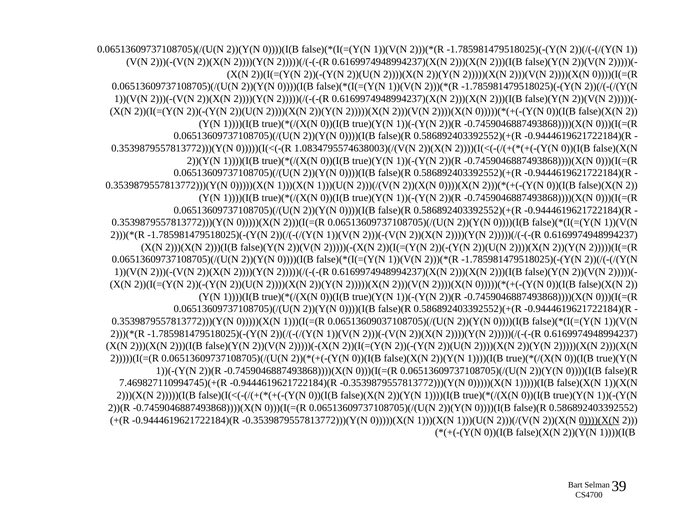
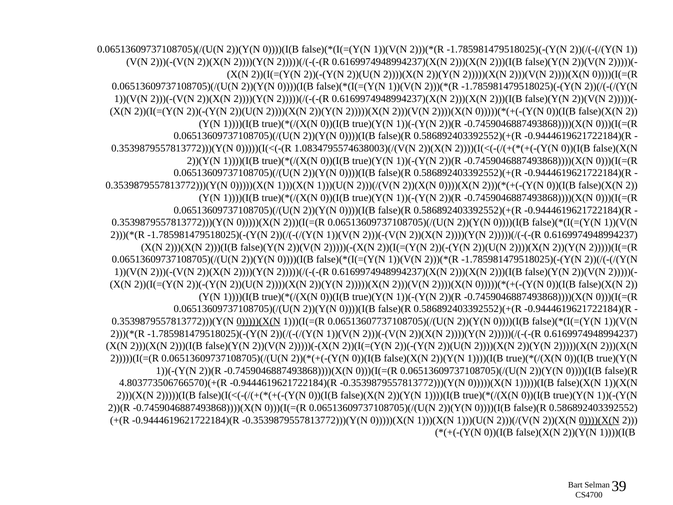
0)))))(X(N at (259, 321) underline: none -> present
0.06513609037108705)(/(U(N: 0.06513609037108705)(/(U(N -> 0.06513607737108705)(/(U(N
7.469827110994745)(+(R: 7.469827110994745)(+(R -> 4.803773506766570)(+(R
